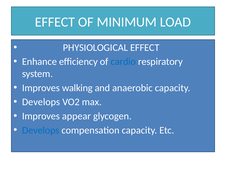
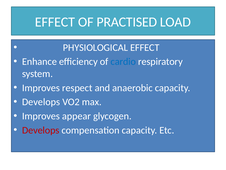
MINIMUM: MINIMUM -> PRACTISED
walking: walking -> respect
Develops at (41, 130) colour: blue -> red
